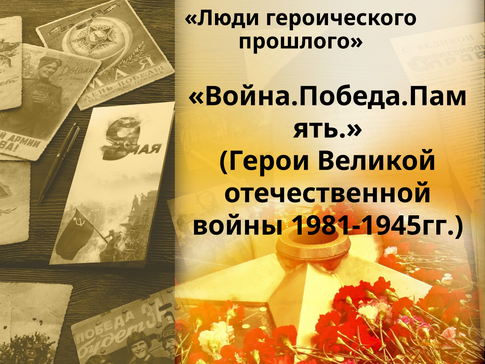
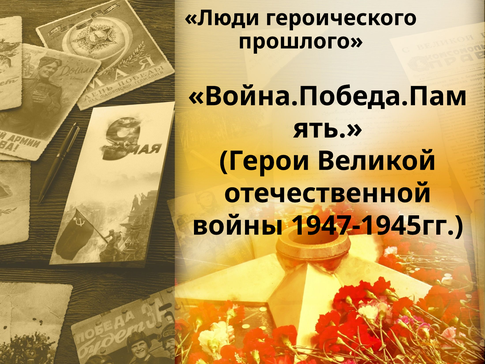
1981-1945гг: 1981-1945гг -> 1947-1945гг
